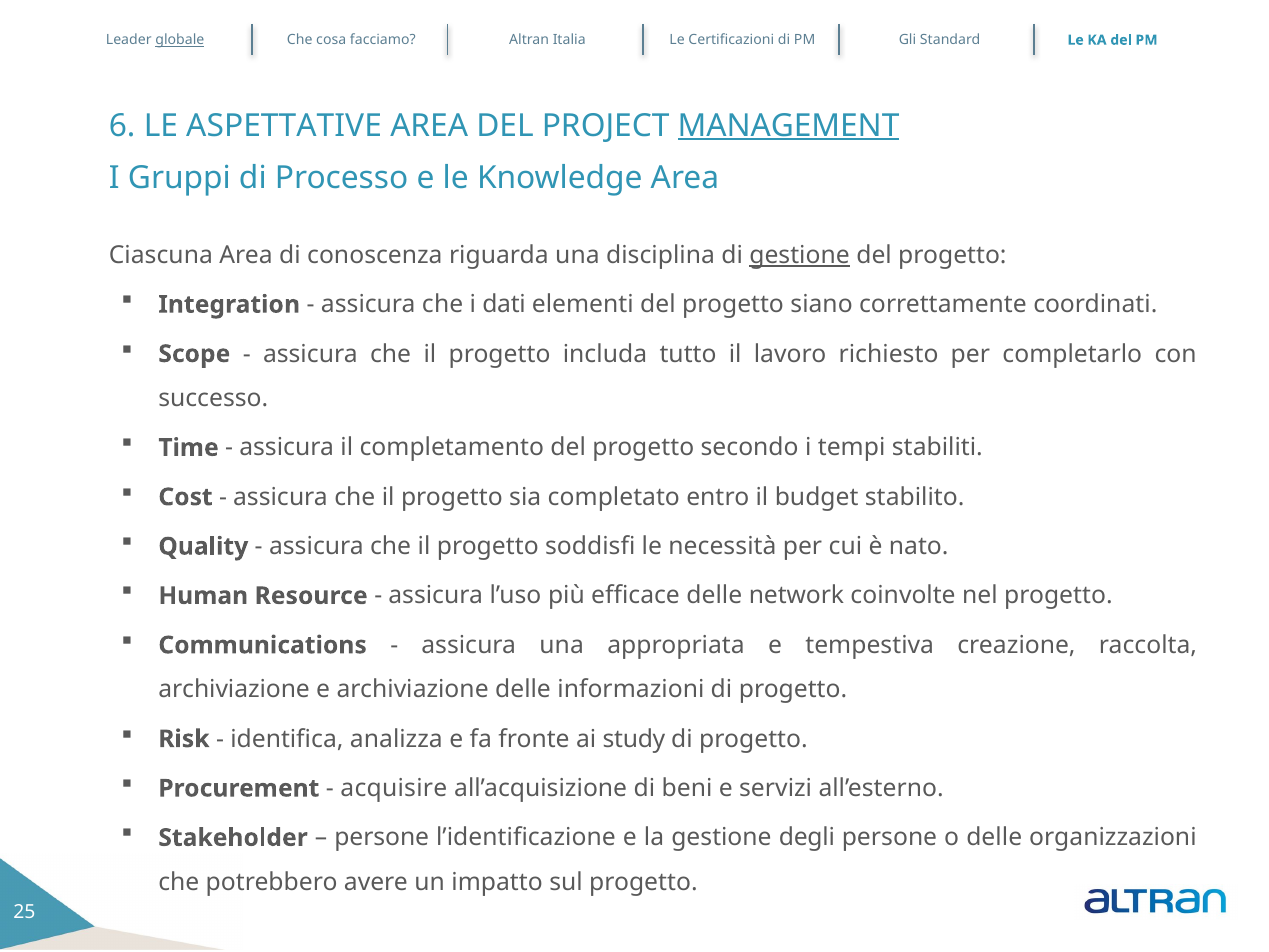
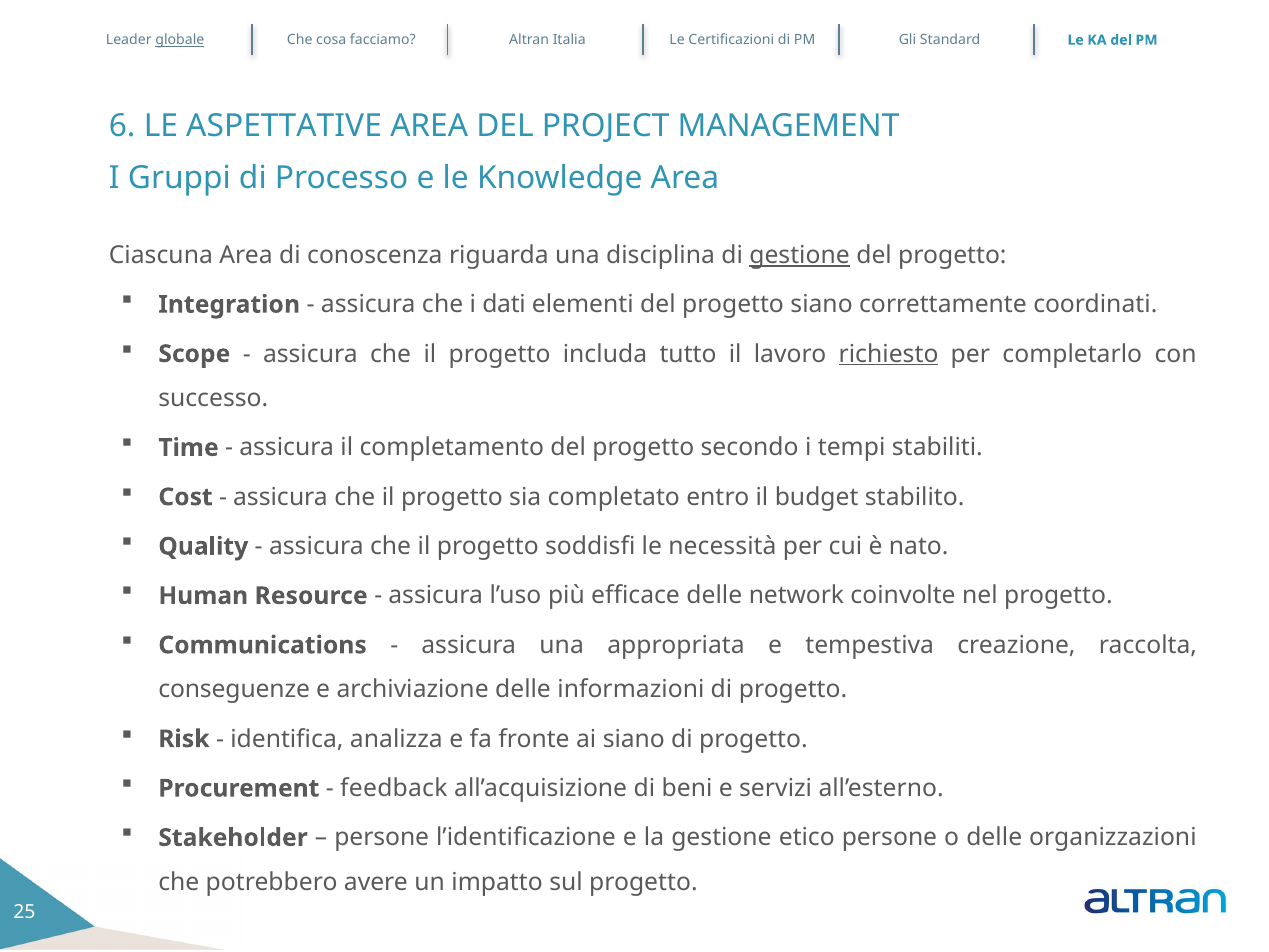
MANAGEMENT underline: present -> none
richiesto underline: none -> present
archiviazione at (234, 689): archiviazione -> conseguenze
ai study: study -> siano
acquisire: acquisire -> feedback
degli: degli -> etico
